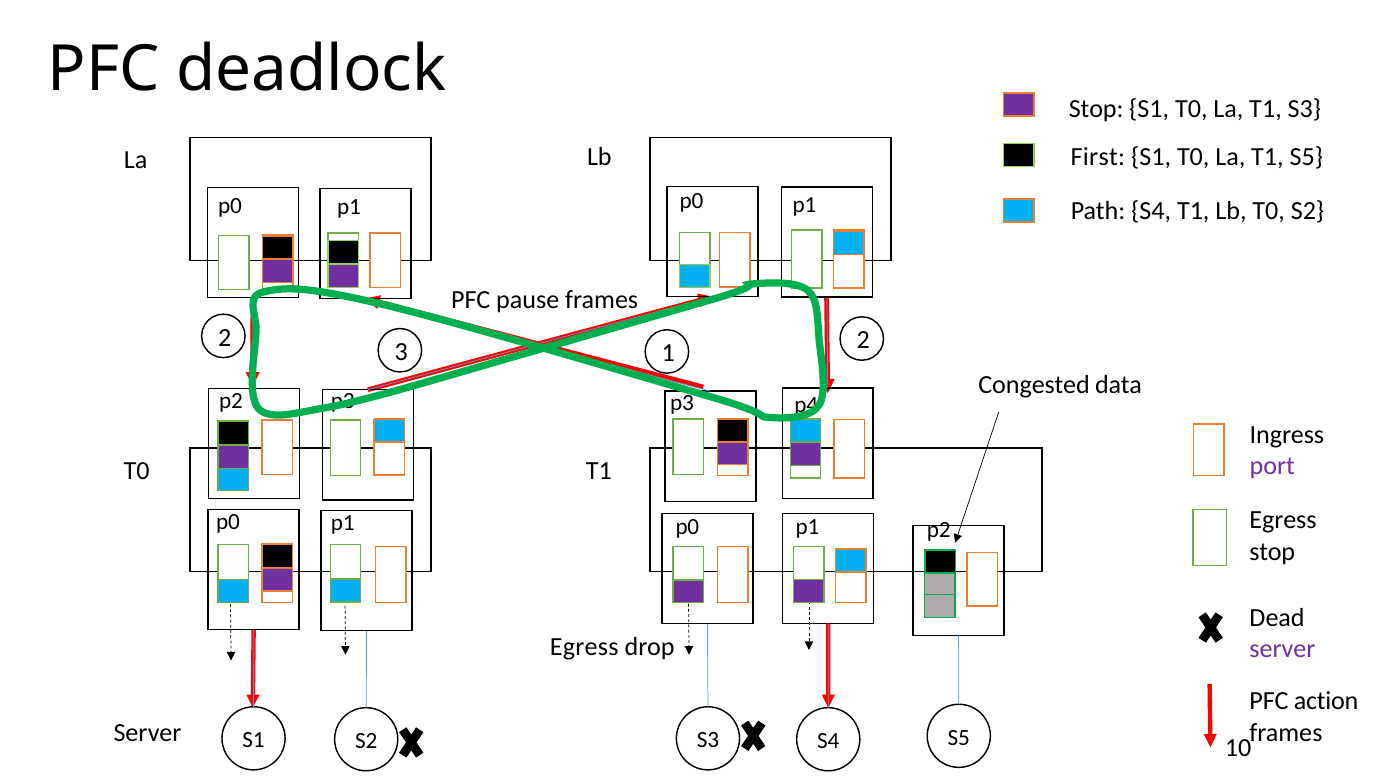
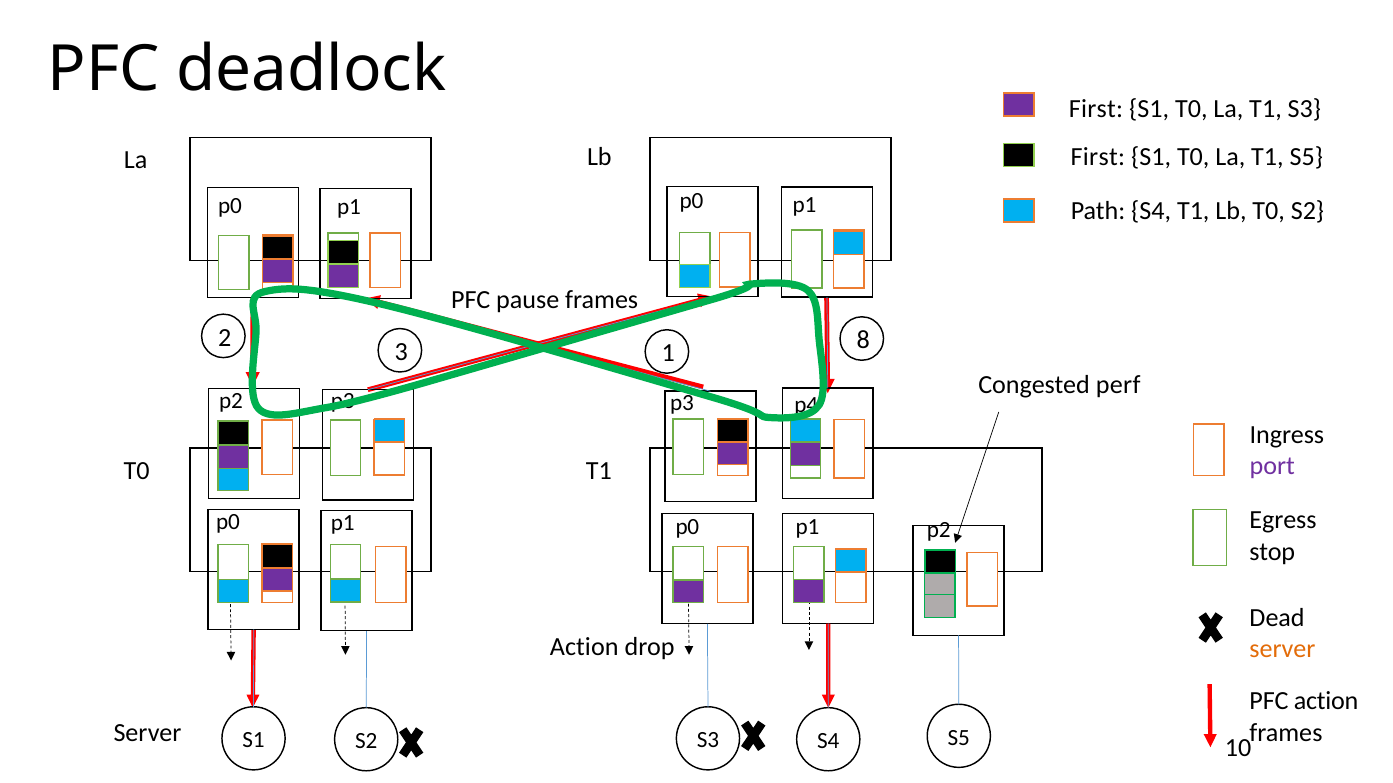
Stop at (1096, 109): Stop -> First
2 at (863, 341): 2 -> 8
data: data -> perf
Egress at (584, 647): Egress -> Action
server at (1282, 649) colour: purple -> orange
